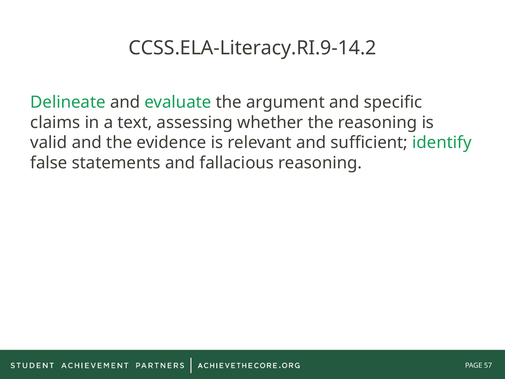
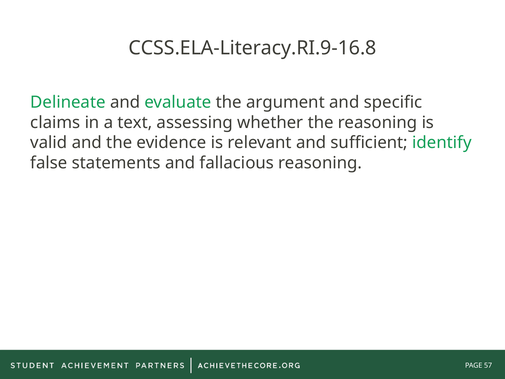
CCSS.ELA-Literacy.RI.9-14.2: CCSS.ELA-Literacy.RI.9-14.2 -> CCSS.ELA-Literacy.RI.9-16.8
